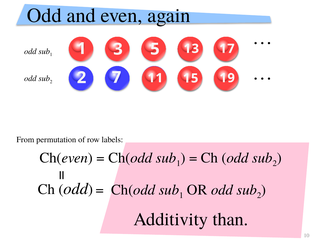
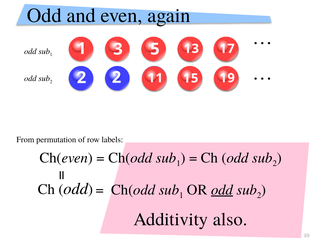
2 7: 7 -> 2
odd at (222, 190) underline: none -> present
than: than -> also
